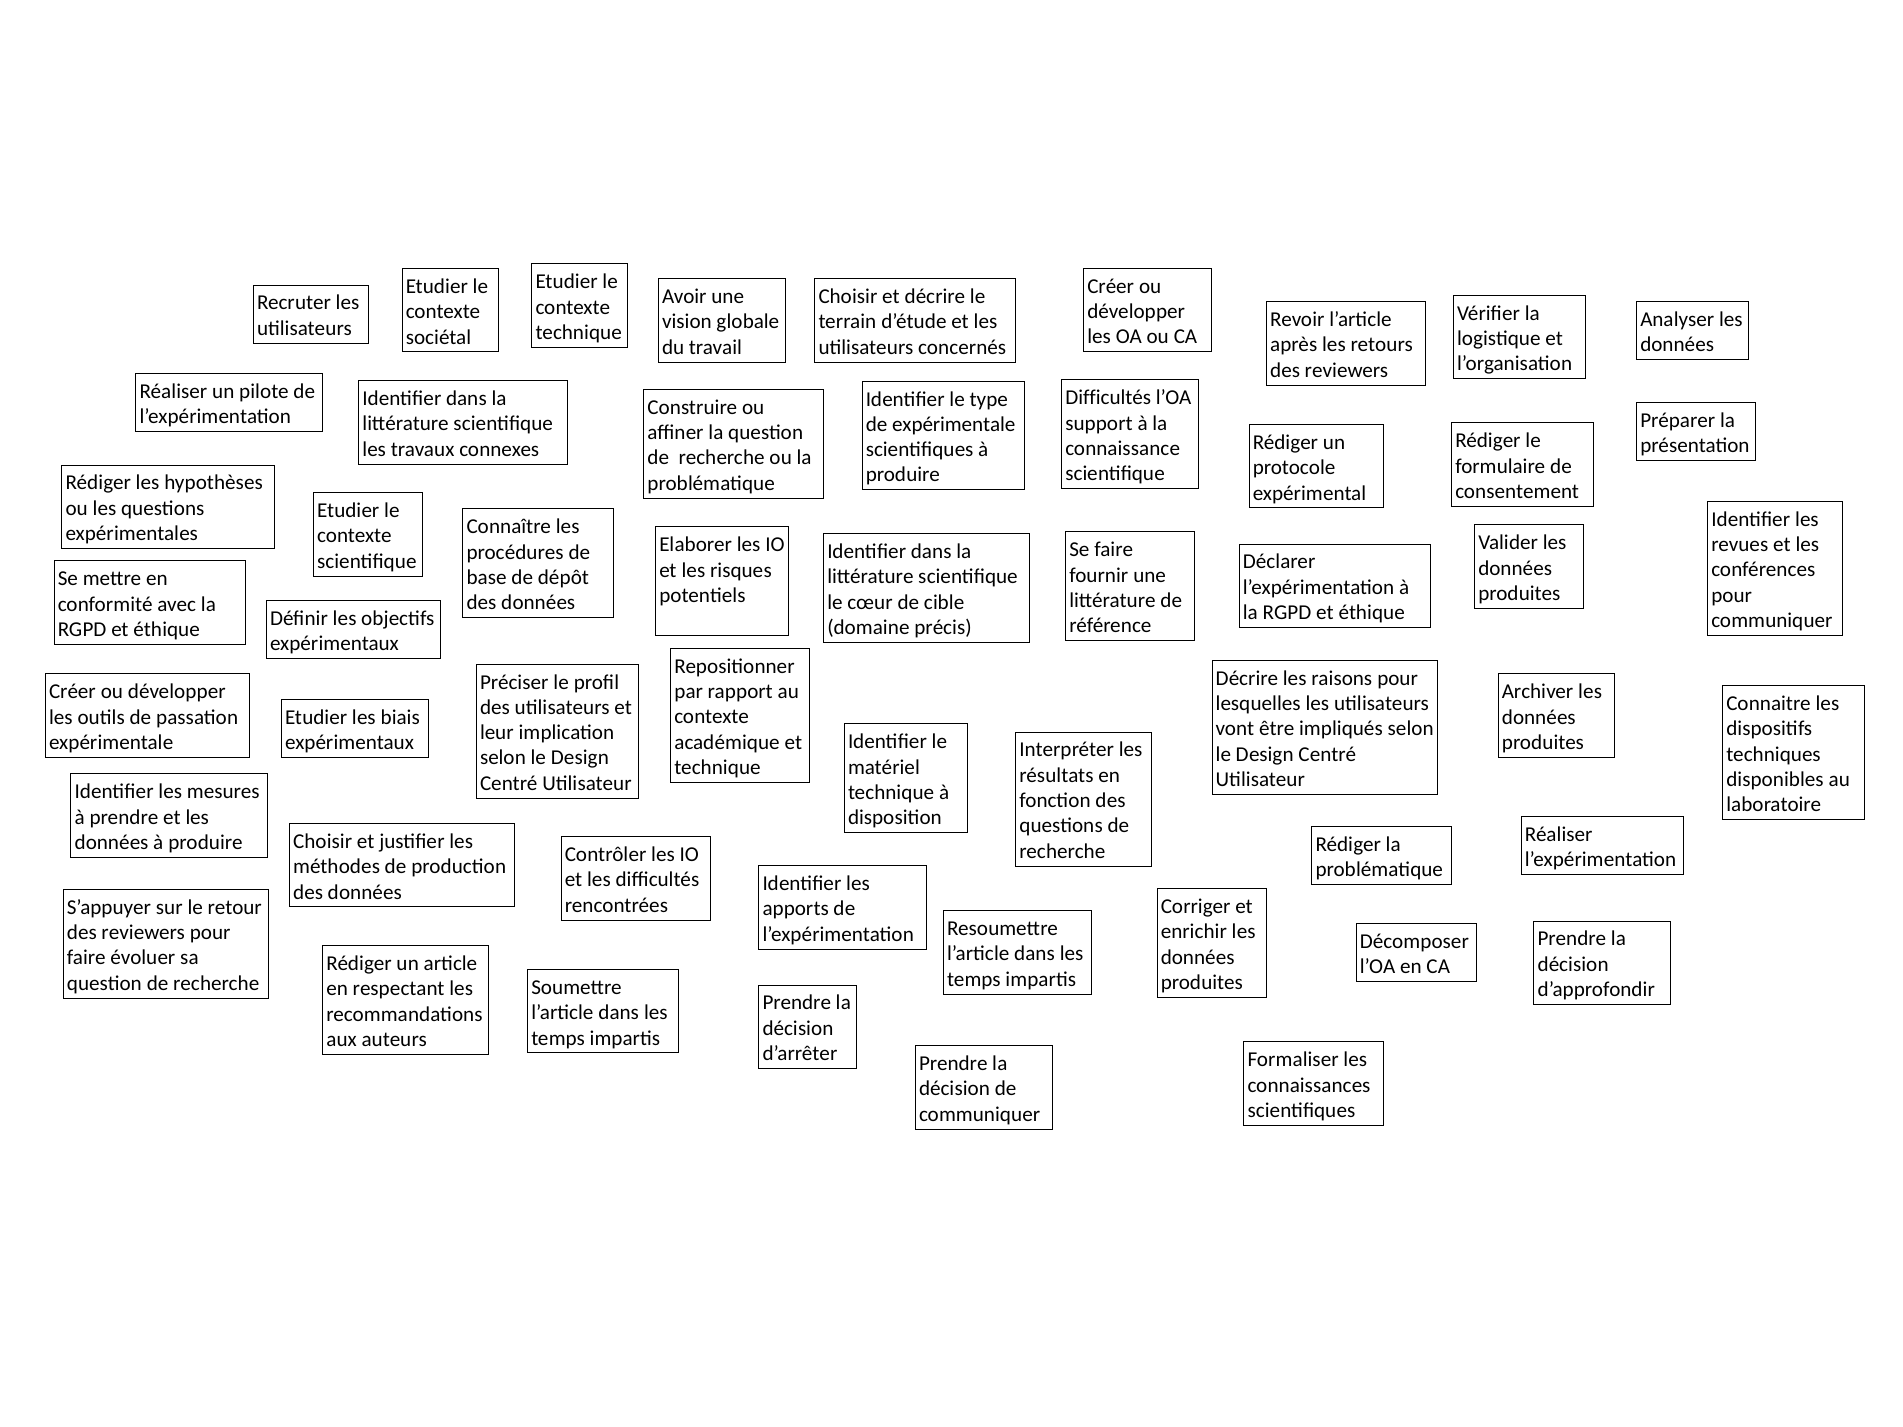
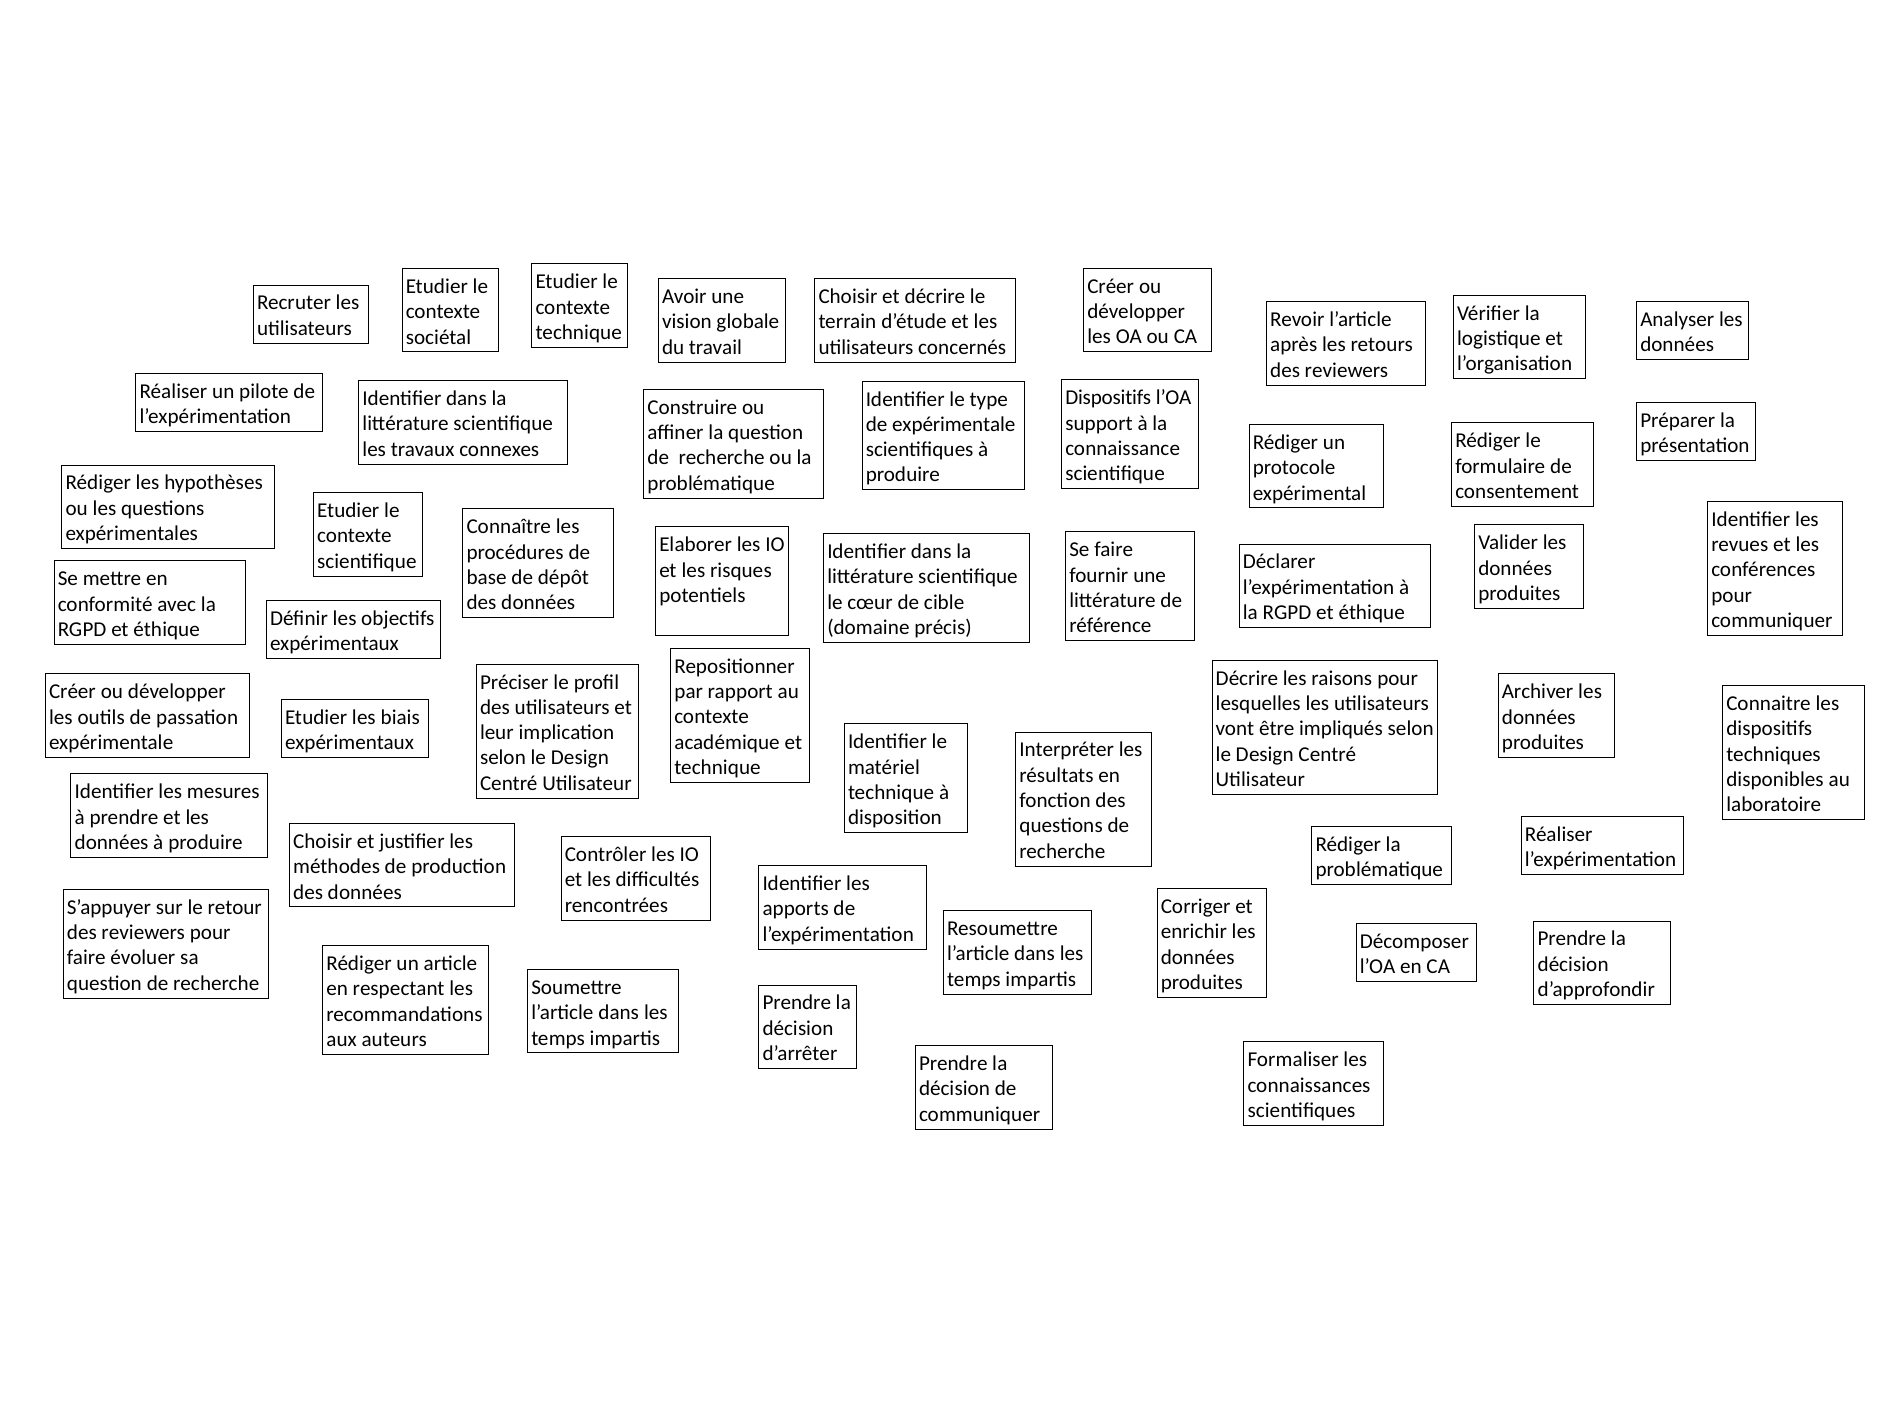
Difficultés at (1108, 398): Difficultés -> Dispositifs
